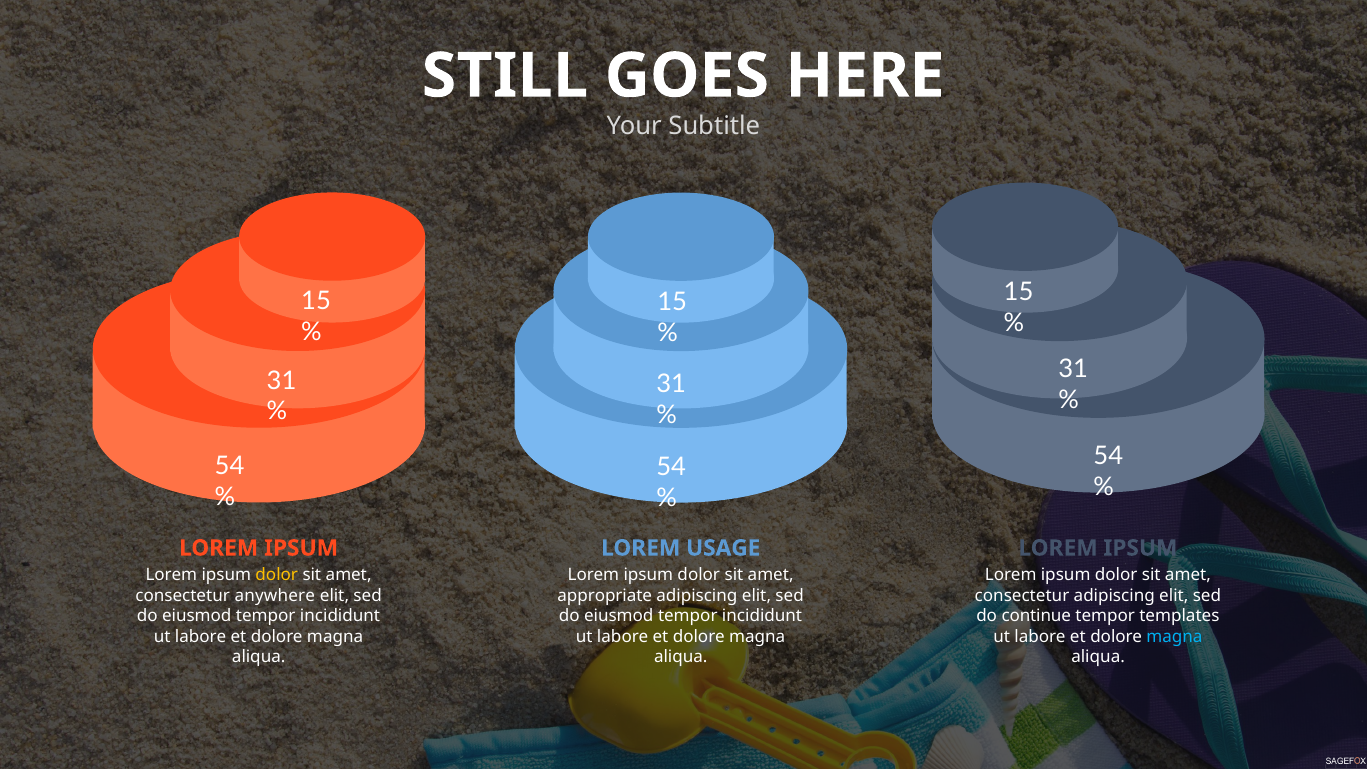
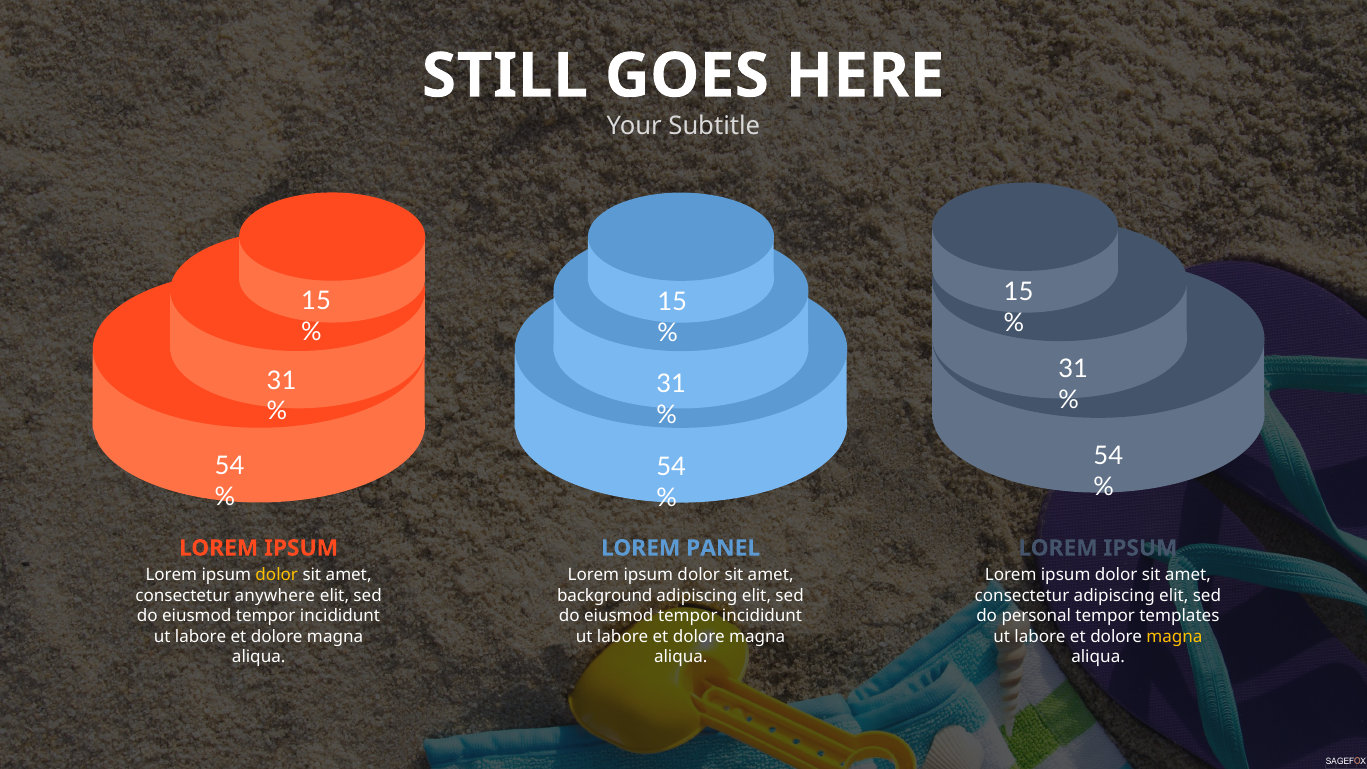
USAGE: USAGE -> PANEL
appropriate: appropriate -> background
continue: continue -> personal
magna at (1174, 636) colour: light blue -> yellow
